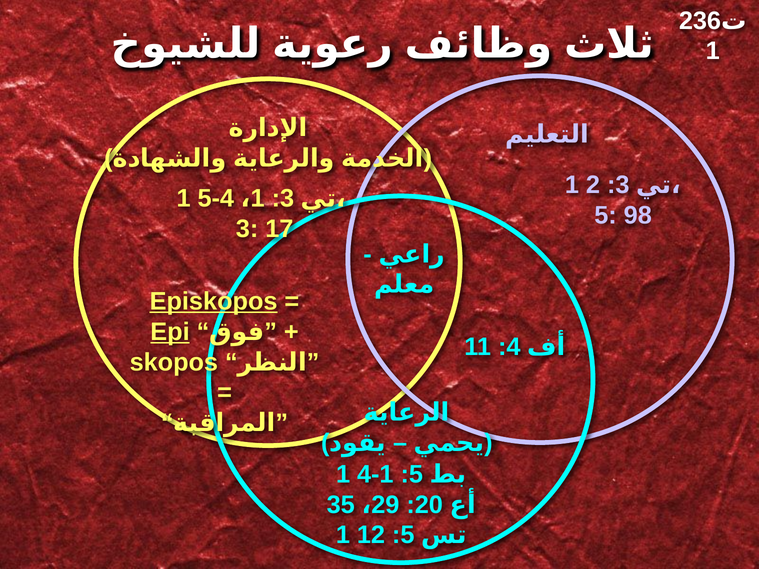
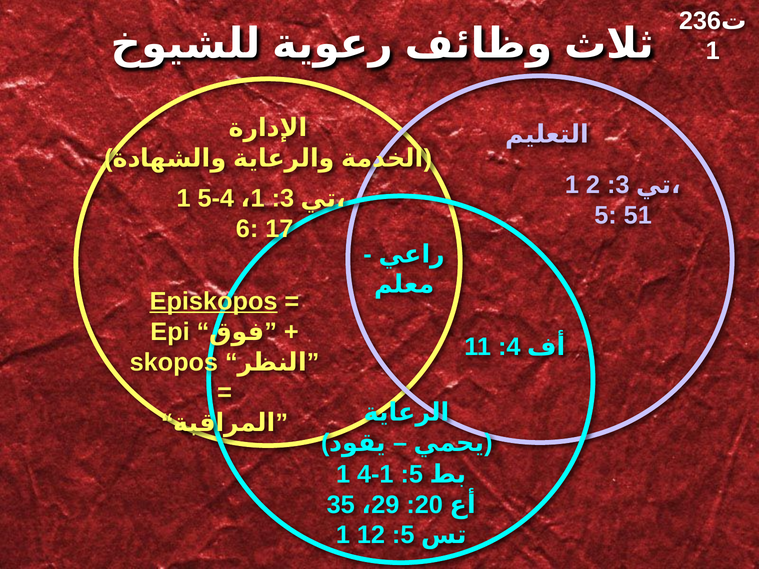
98: 98 -> 51
3 at (247, 229): 3 -> 6
Epi underline: present -> none
